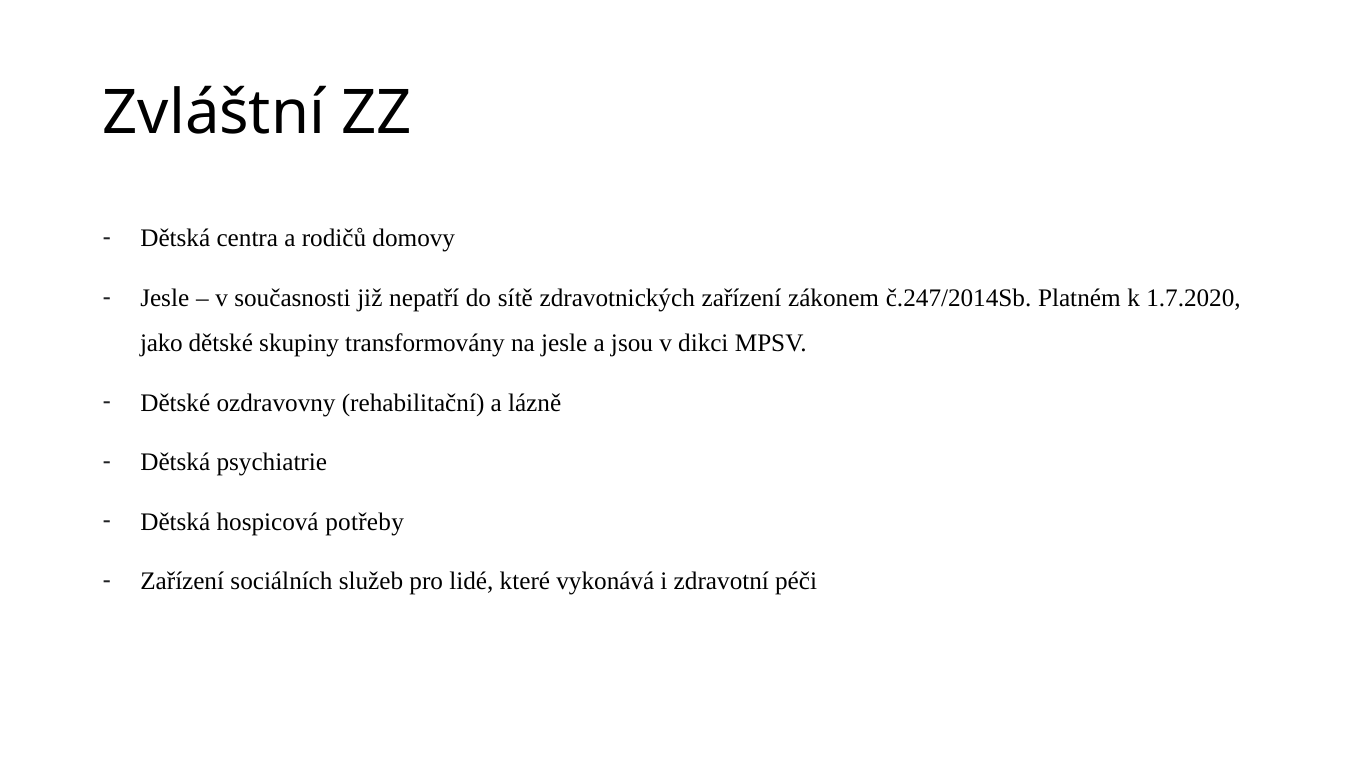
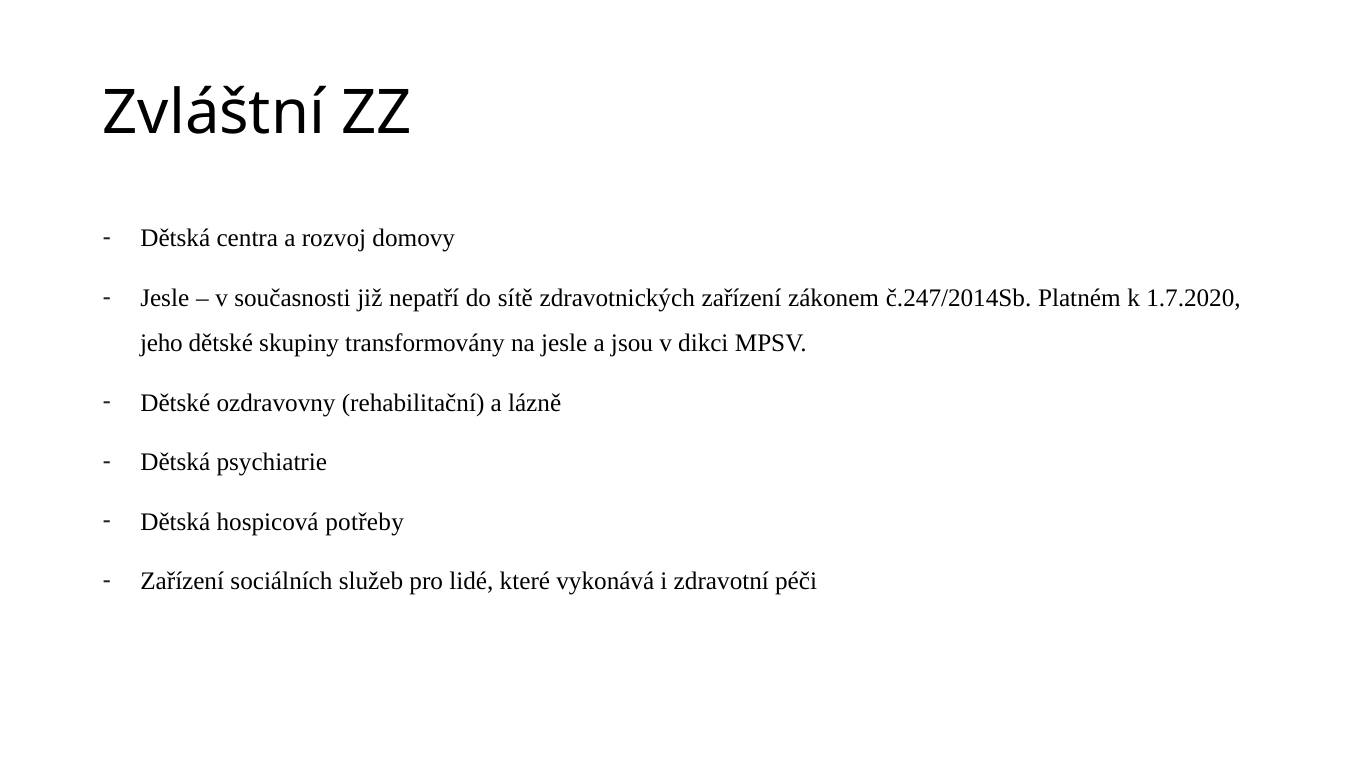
rodičů: rodičů -> rozvoj
jako: jako -> jeho
